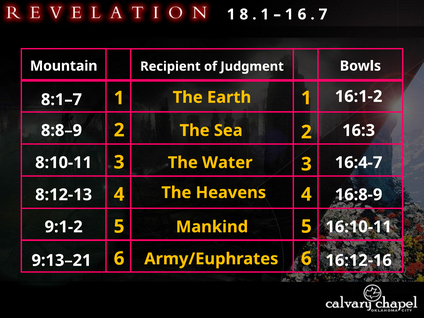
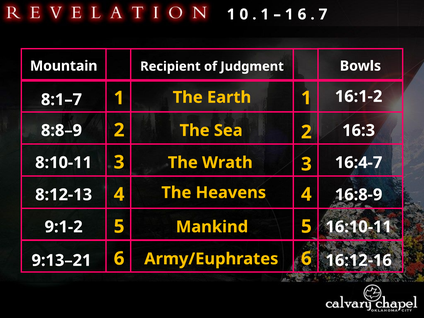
8: 8 -> 0
Water: Water -> Wrath
